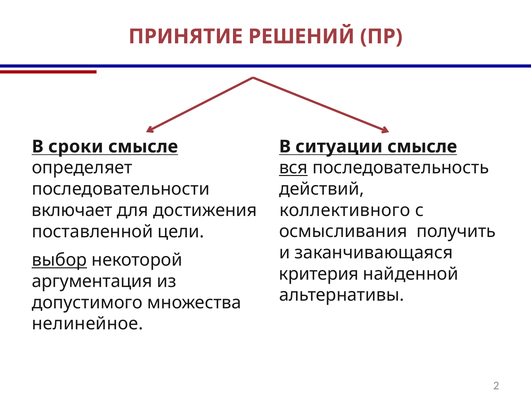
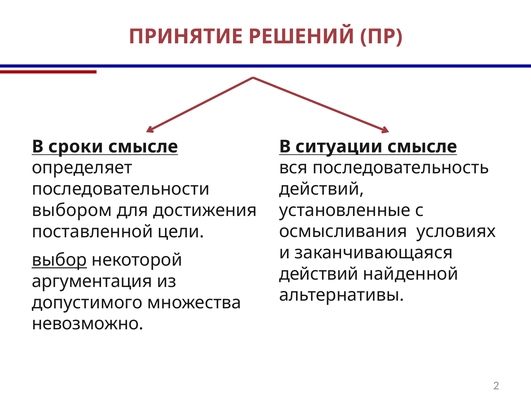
вся underline: present -> none
включает: включает -> выбором
коллективного: коллективного -> установленные
получить: получить -> условиях
критерия at (319, 274): критерия -> действий
нелинейное: нелинейное -> невозможно
